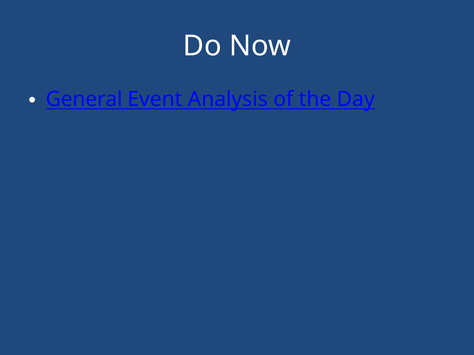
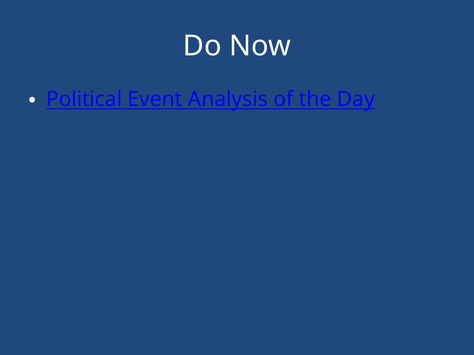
General: General -> Political
